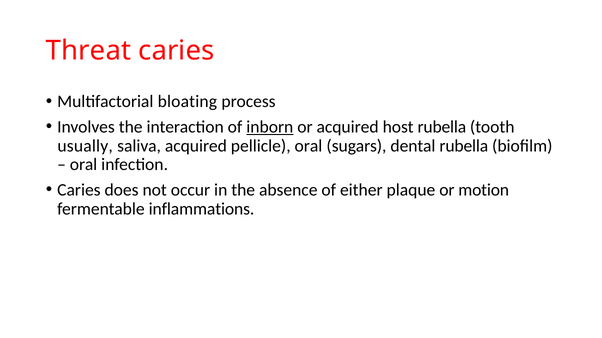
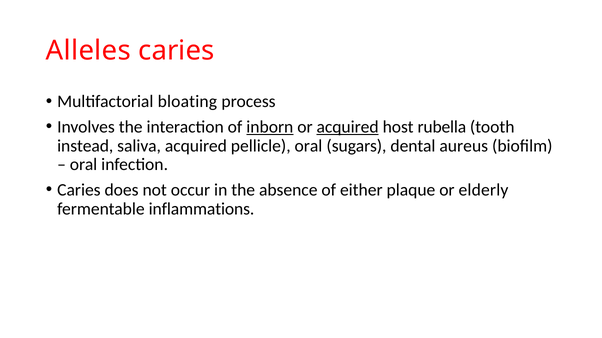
Threat: Threat -> Alleles
acquired at (348, 127) underline: none -> present
usually: usually -> instead
dental rubella: rubella -> aureus
motion: motion -> elderly
